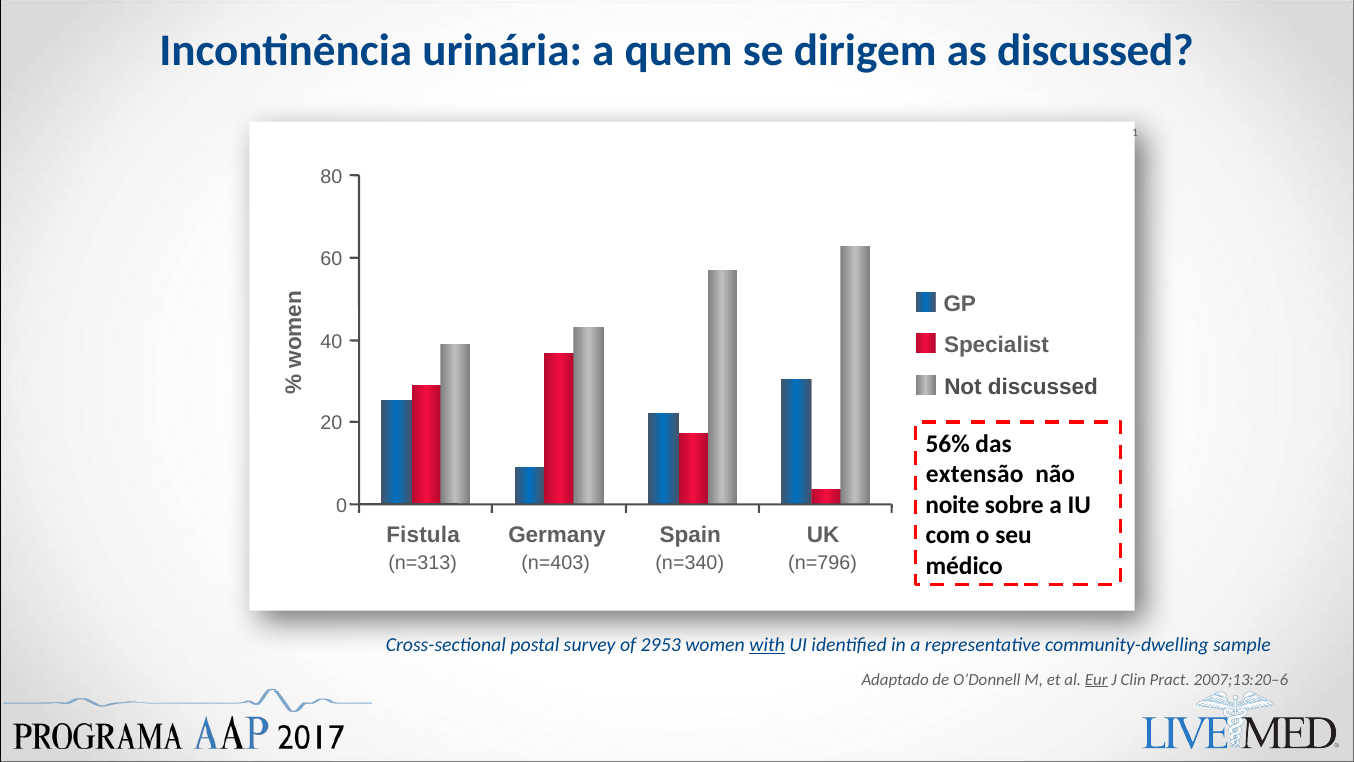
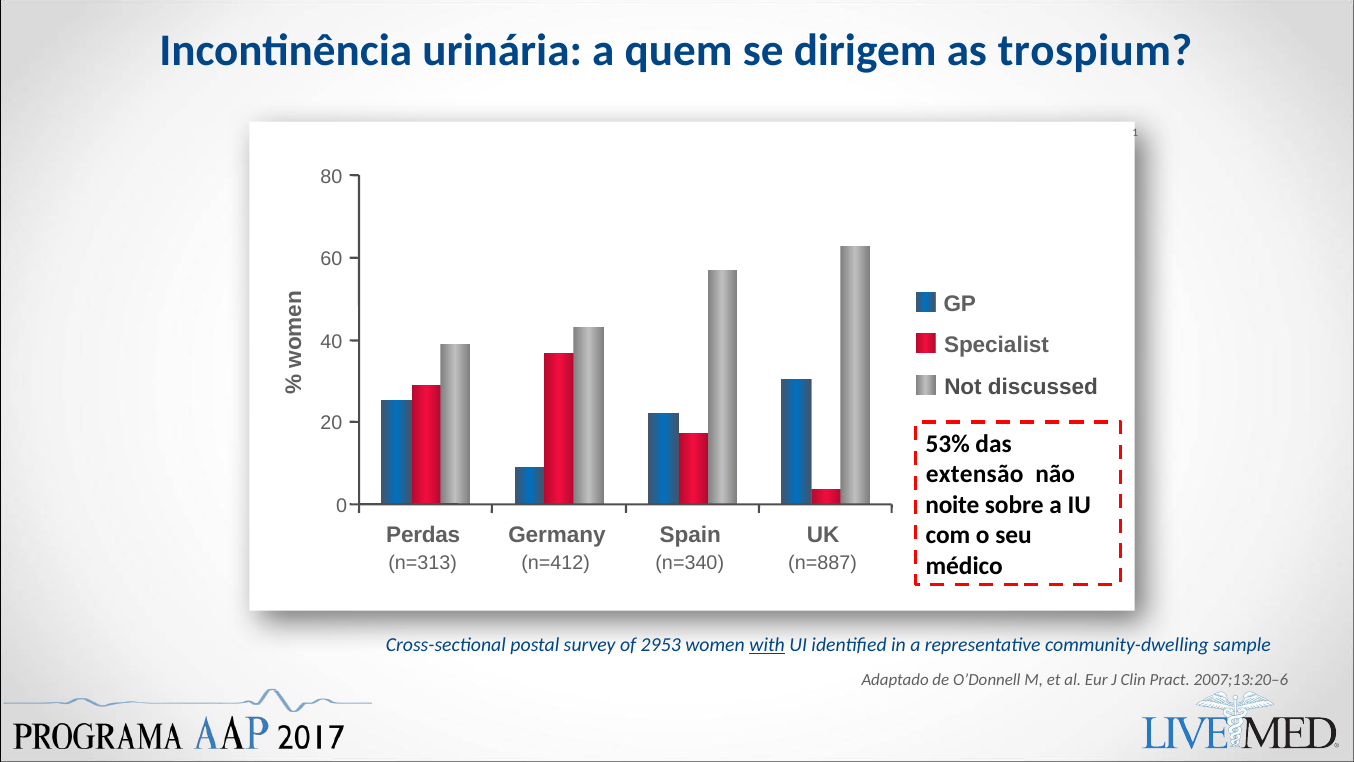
as discussed: discussed -> trospium
56%: 56% -> 53%
Fistula: Fistula -> Perdas
n=403: n=403 -> n=412
n=796: n=796 -> n=887
Eur underline: present -> none
